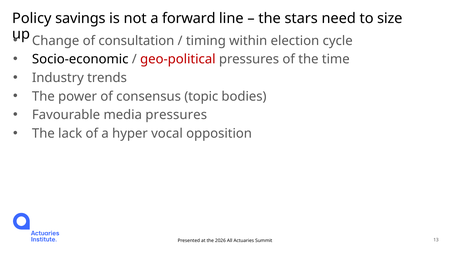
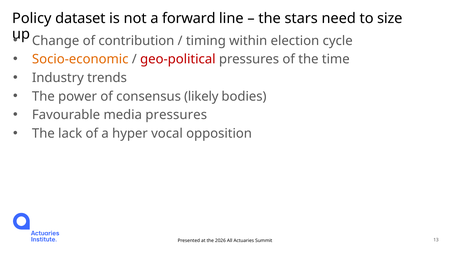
savings: savings -> dataset
consultation: consultation -> contribution
Socio-economic colour: black -> orange
topic: topic -> likely
